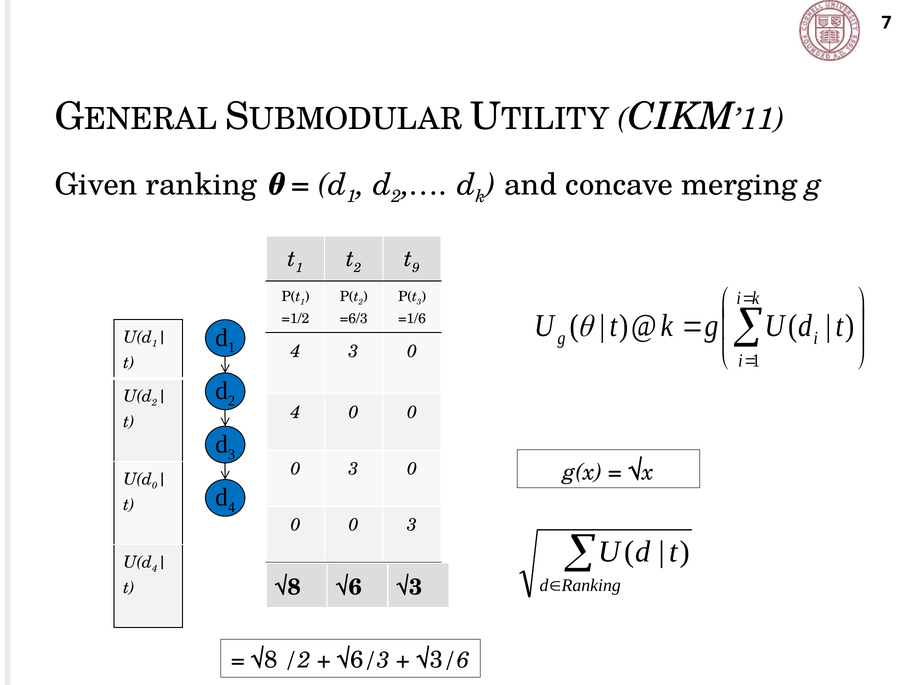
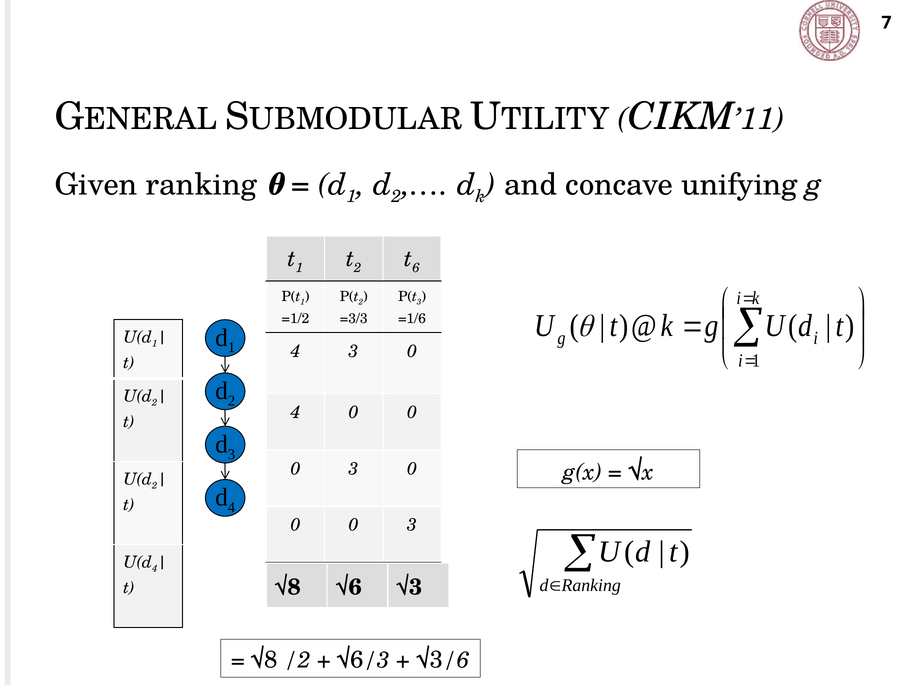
merging: merging -> unifying
9: 9 -> 6
=6/3: =6/3 -> =3/3
0 at (155, 485): 0 -> 2
